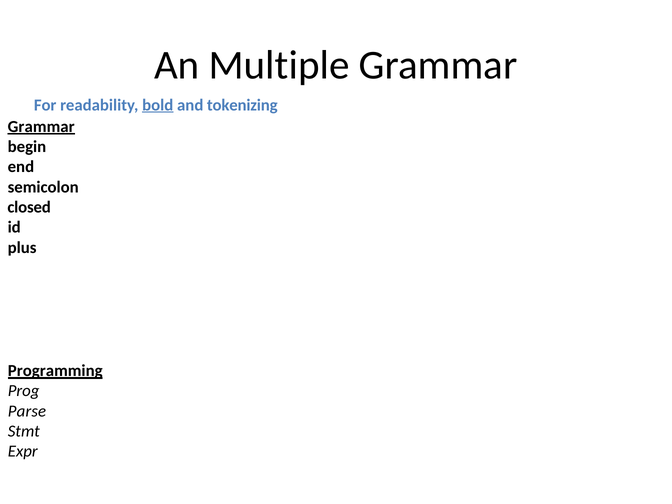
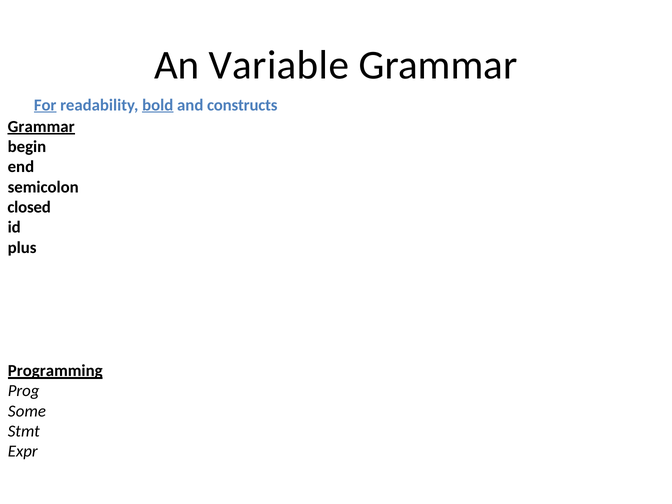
Multiple: Multiple -> Variable
For underline: none -> present
tokenizing: tokenizing -> constructs
Parse: Parse -> Some
